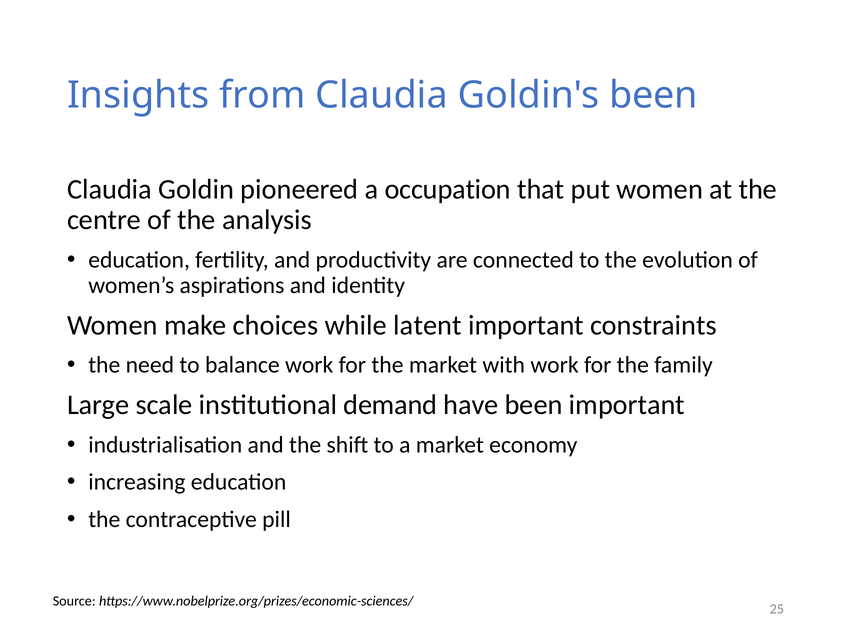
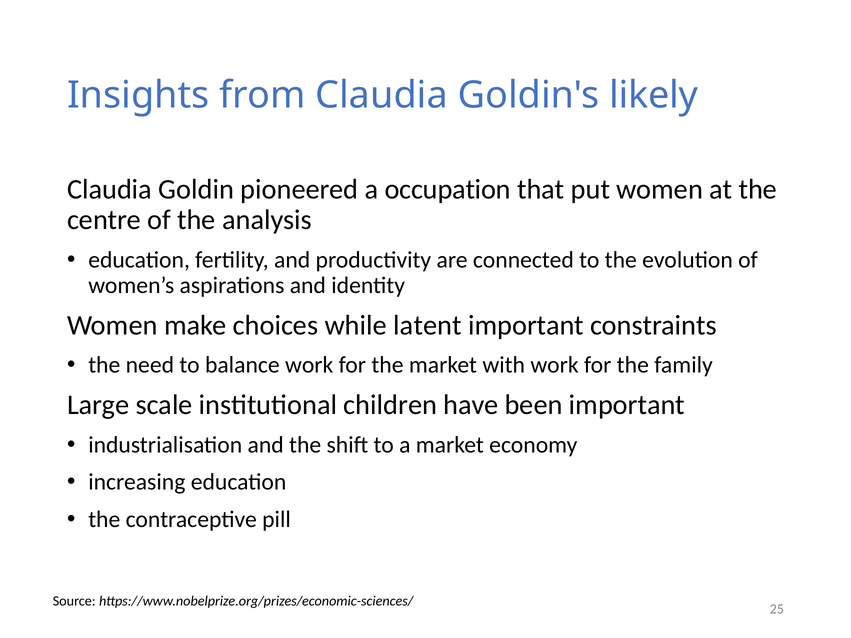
Goldin's been: been -> likely
demand: demand -> children
